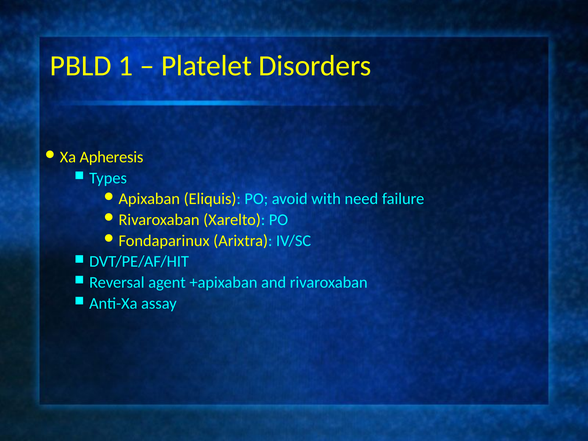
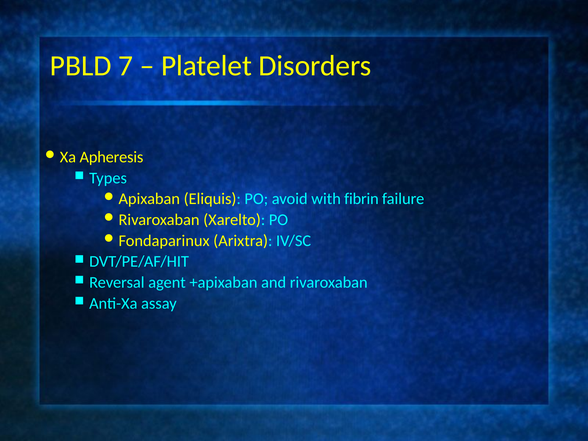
1: 1 -> 7
need: need -> fibrin
